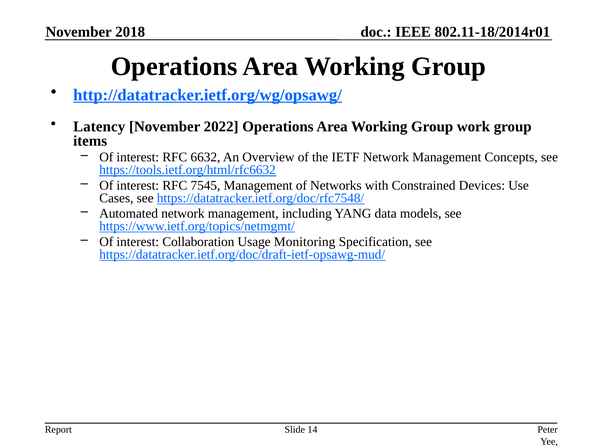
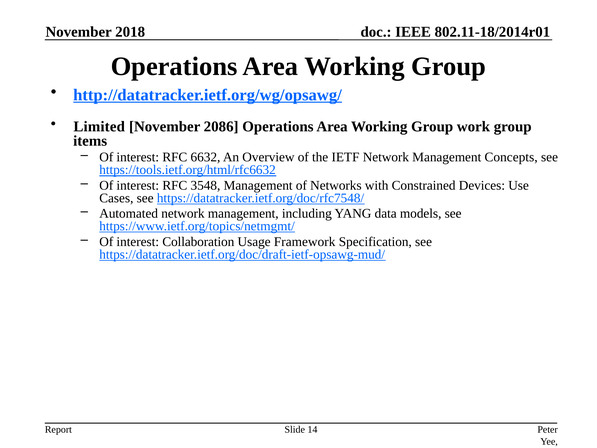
Latency: Latency -> Limited
2022: 2022 -> 2086
7545: 7545 -> 3548
Monitoring: Monitoring -> Framework
